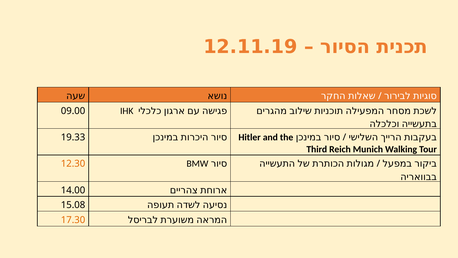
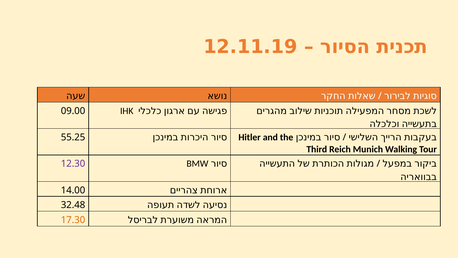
19.33: 19.33 -> 55.25
12.30 colour: orange -> purple
15.08: 15.08 -> 32.48
